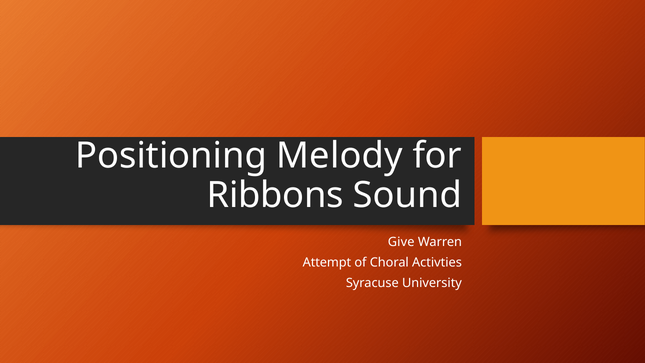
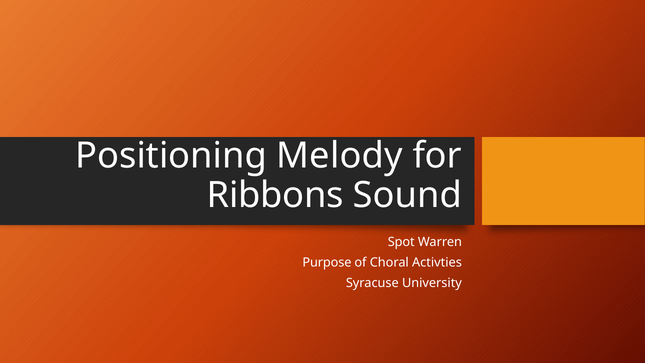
Give: Give -> Spot
Attempt: Attempt -> Purpose
